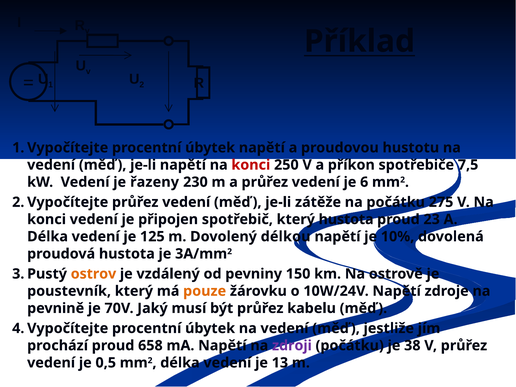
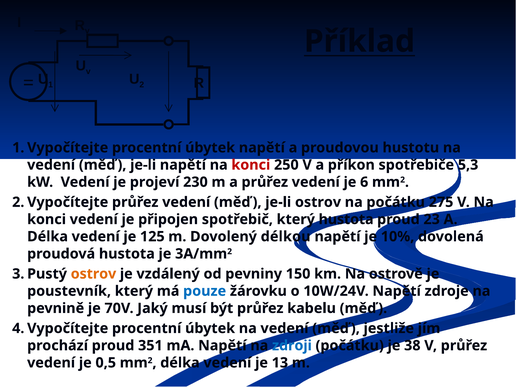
7,5: 7,5 -> 5,3
řazeny: řazeny -> projeví
je-li zátěže: zátěže -> ostrov
pouze colour: orange -> blue
658: 658 -> 351
zdroji colour: purple -> blue
